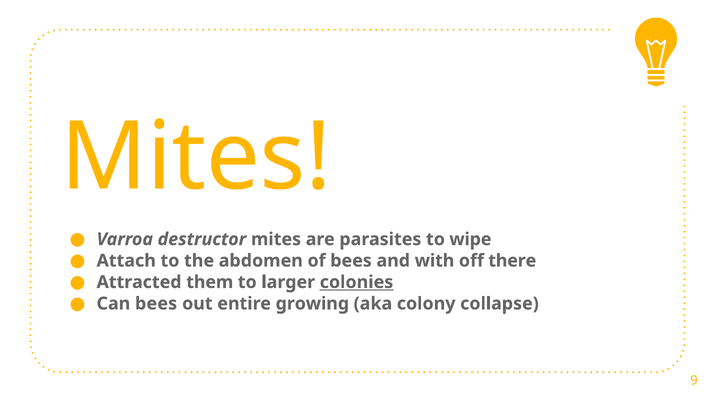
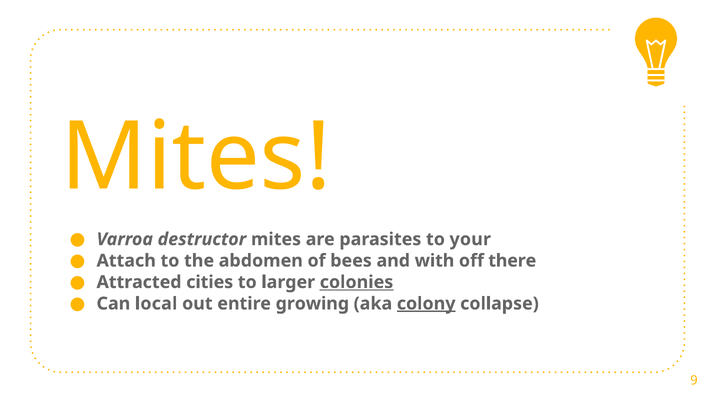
wipe: wipe -> your
them: them -> cities
Can bees: bees -> local
colony underline: none -> present
